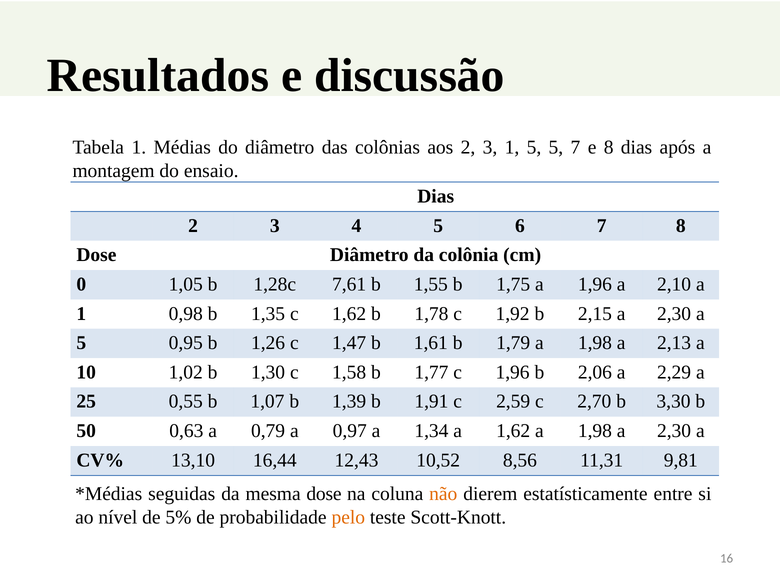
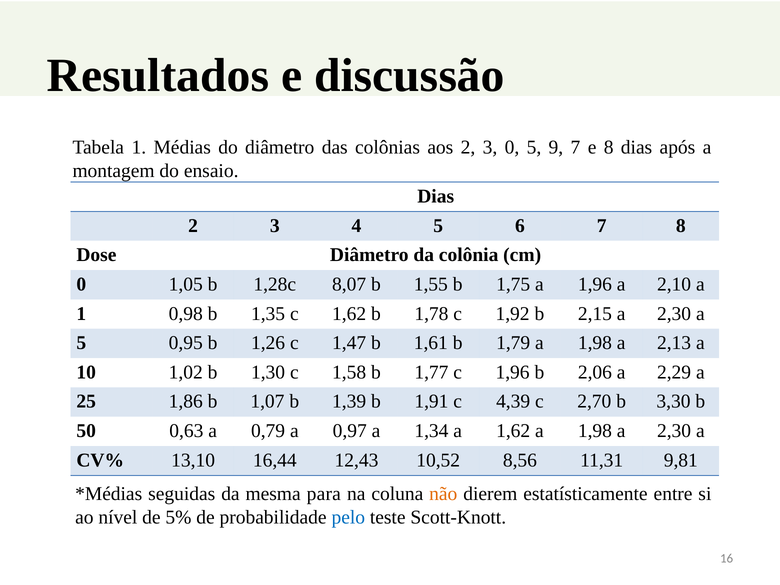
3 1: 1 -> 0
5 5: 5 -> 9
7,61: 7,61 -> 8,07
0,55: 0,55 -> 1,86
2,59: 2,59 -> 4,39
mesma dose: dose -> para
pelo colour: orange -> blue
